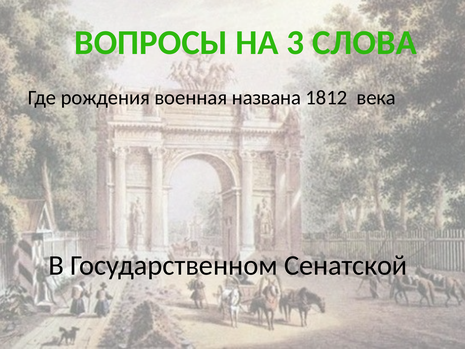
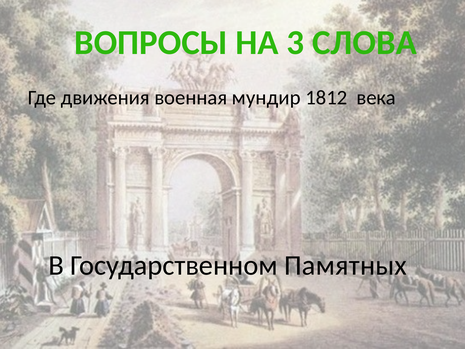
рождения: рождения -> движения
названа: названа -> мундир
Сенатской: Сенатской -> Памятных
